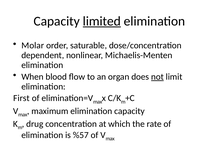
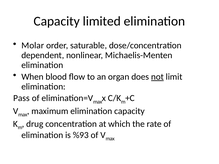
limited underline: present -> none
First: First -> Pass
%57: %57 -> %93
